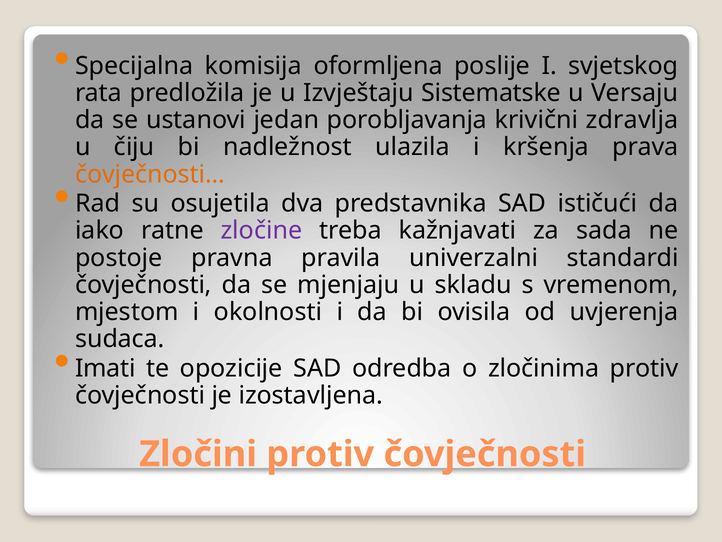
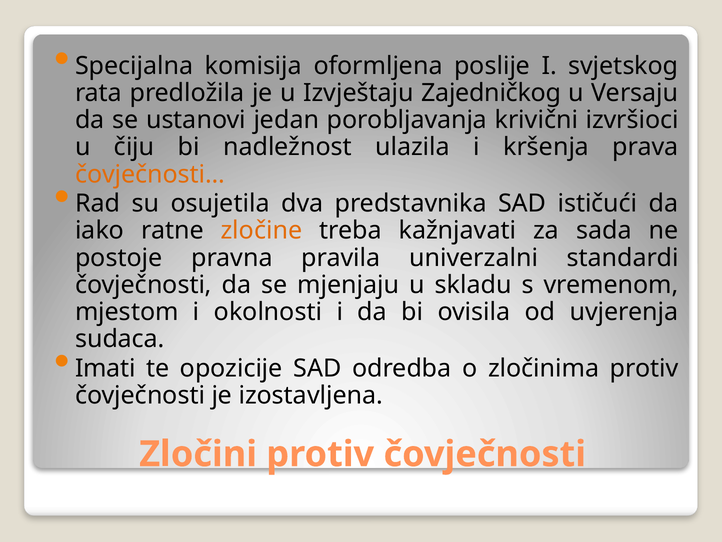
Sistematske: Sistematske -> Zajedničkog
zdravlja: zdravlja -> izvršioci
zločine colour: purple -> orange
